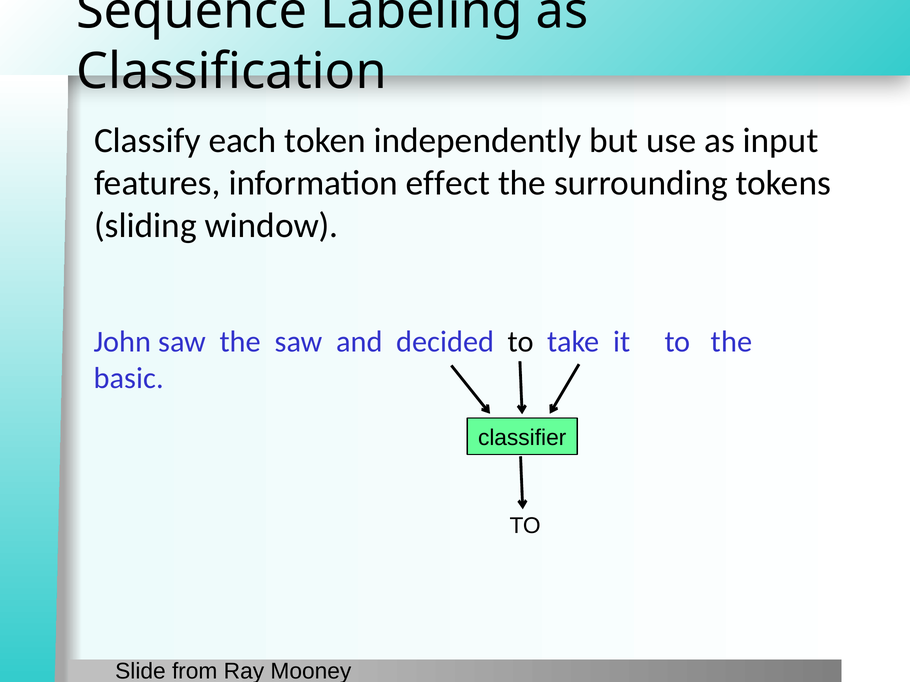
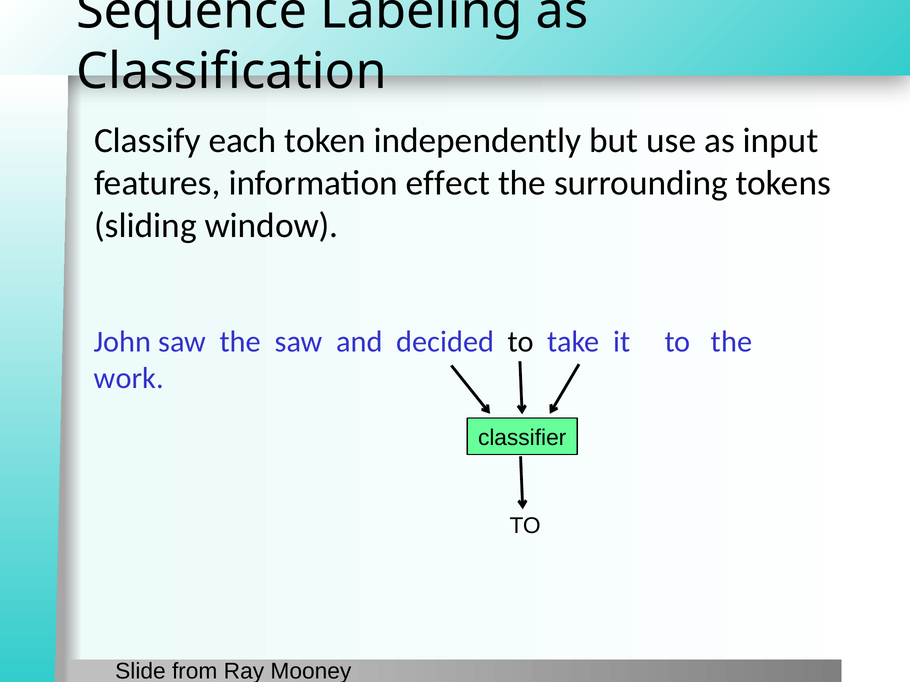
basic: basic -> work
